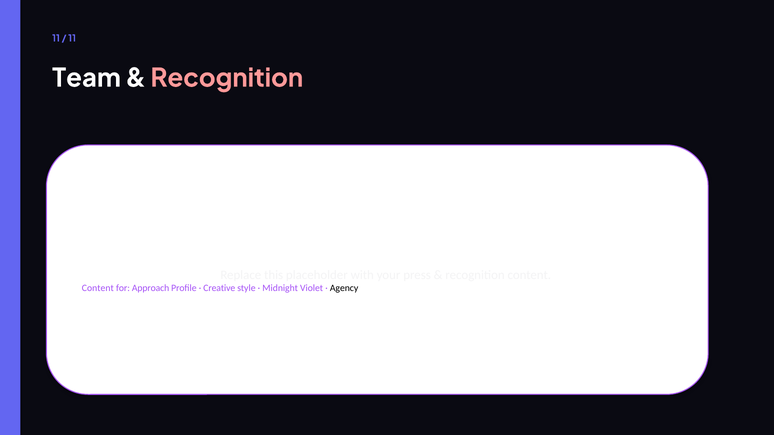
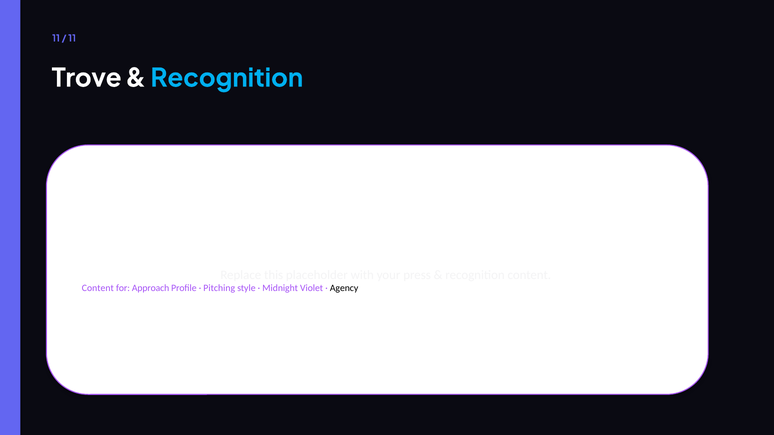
Team: Team -> Trove
Recognition at (227, 78) colour: pink -> light blue
Creative: Creative -> Pitching
